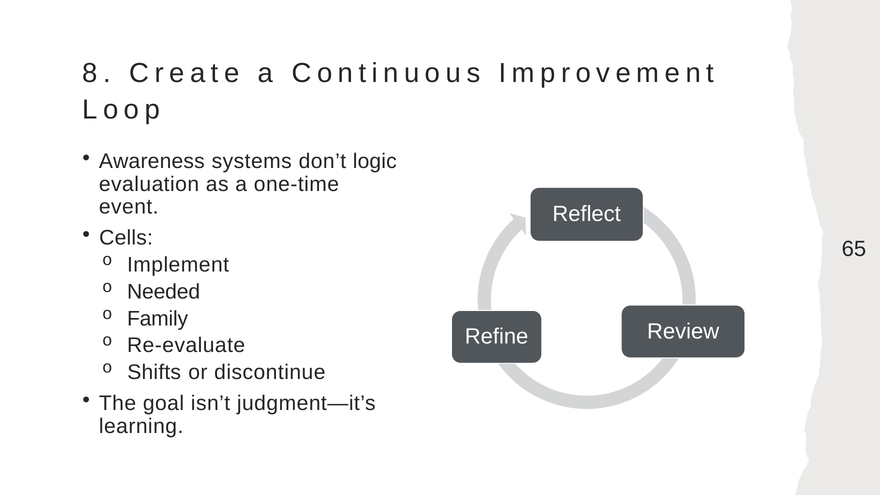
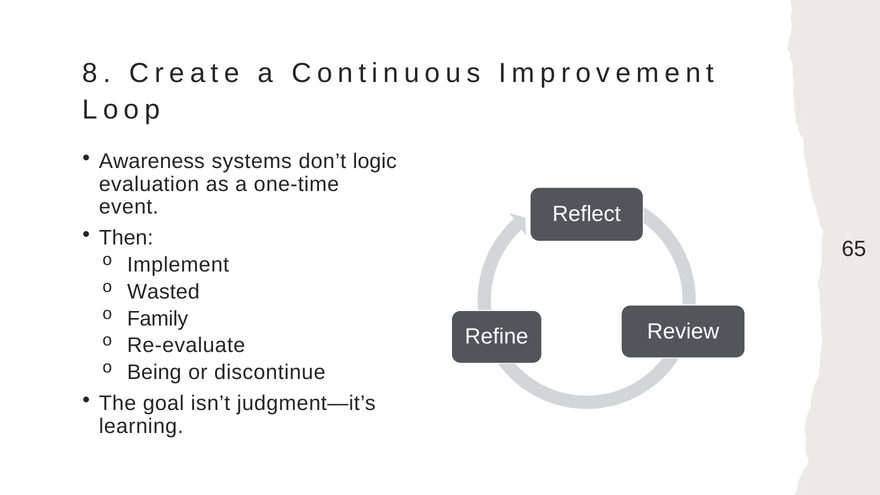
Cells: Cells -> Then
Needed: Needed -> Wasted
Shifts: Shifts -> Being
